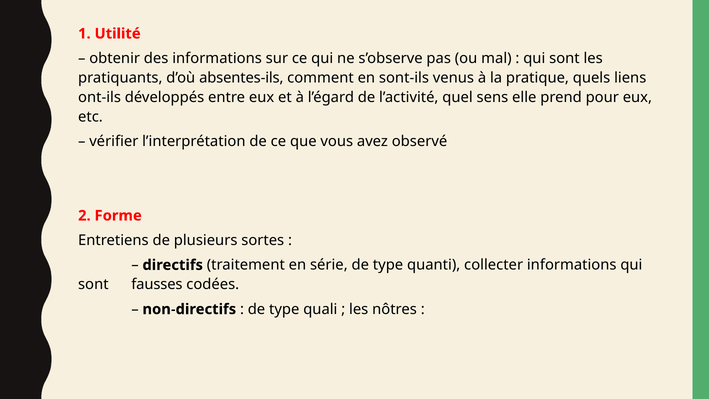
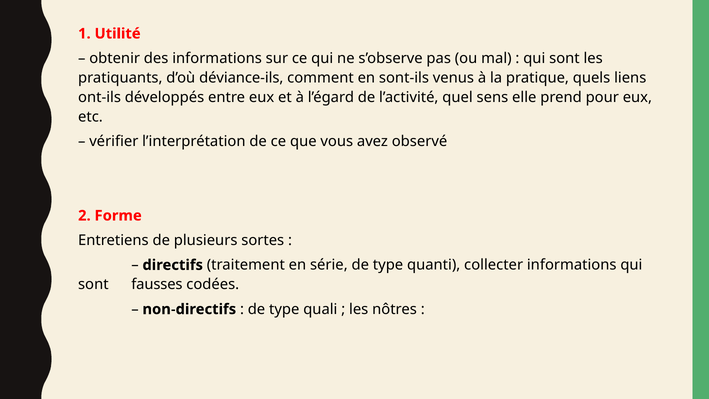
absentes-ils: absentes-ils -> déviance-ils
